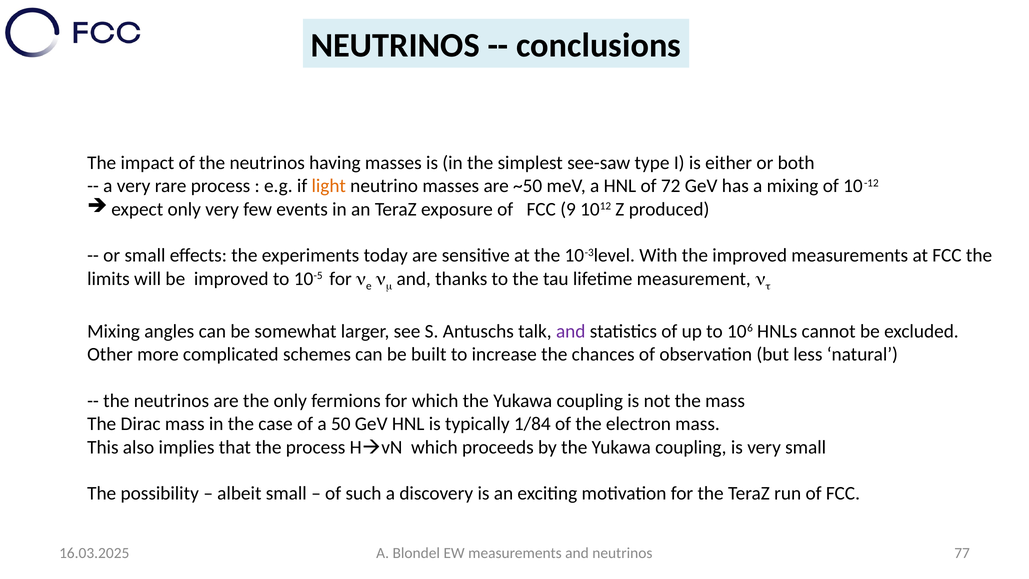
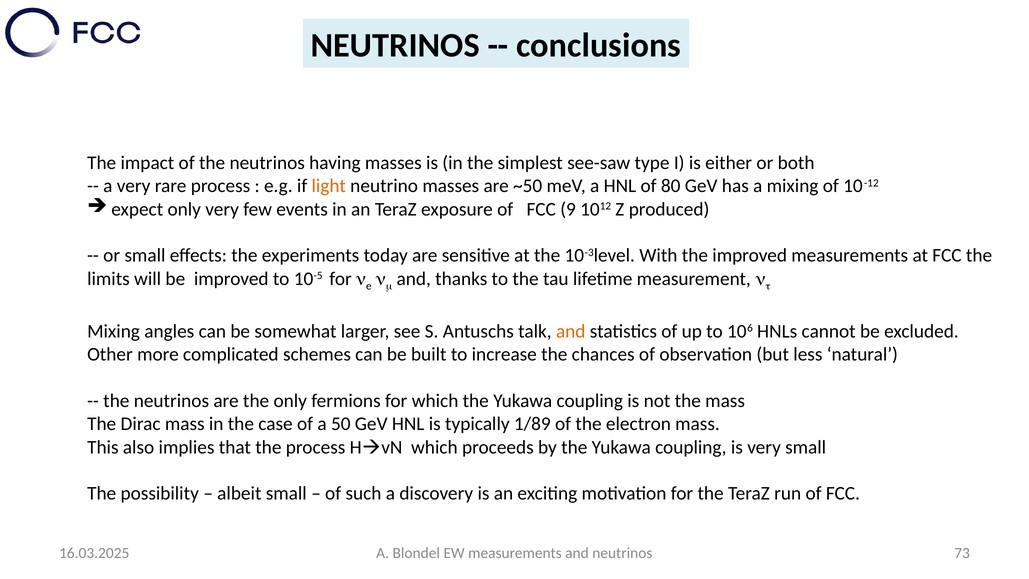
72: 72 -> 80
and at (571, 331) colour: purple -> orange
1/84: 1/84 -> 1/89
77: 77 -> 73
